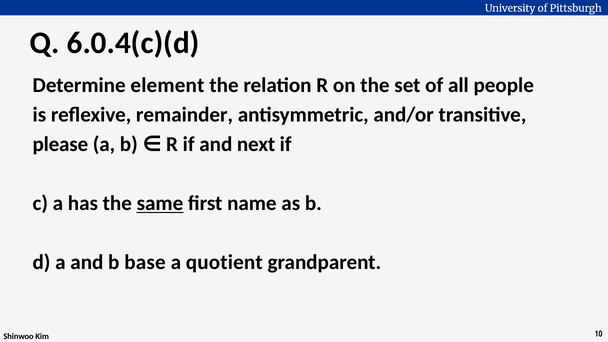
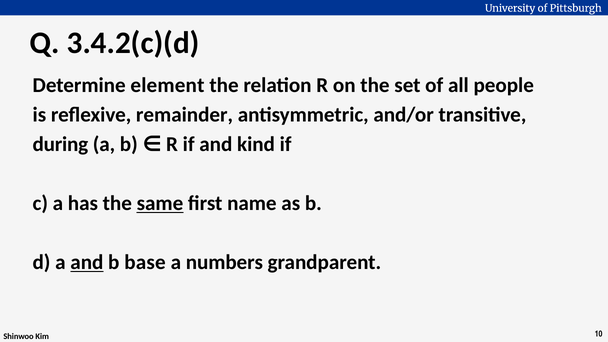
6.0.4(c)(d: 6.0.4(c)(d -> 3.4.2(c)(d
please: please -> during
next: next -> kind
and at (87, 262) underline: none -> present
quotient: quotient -> numbers
